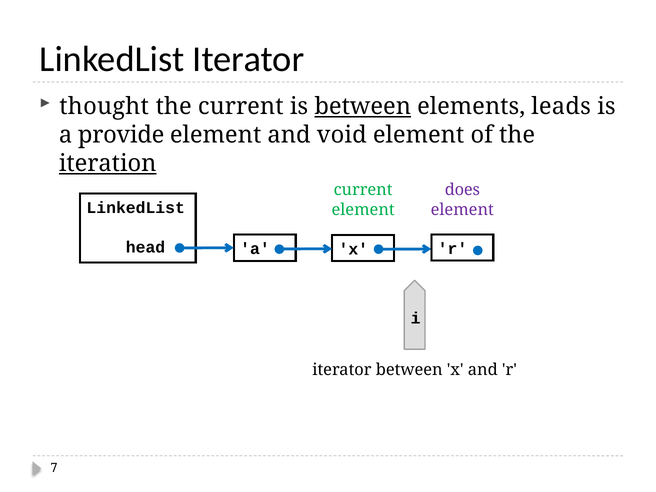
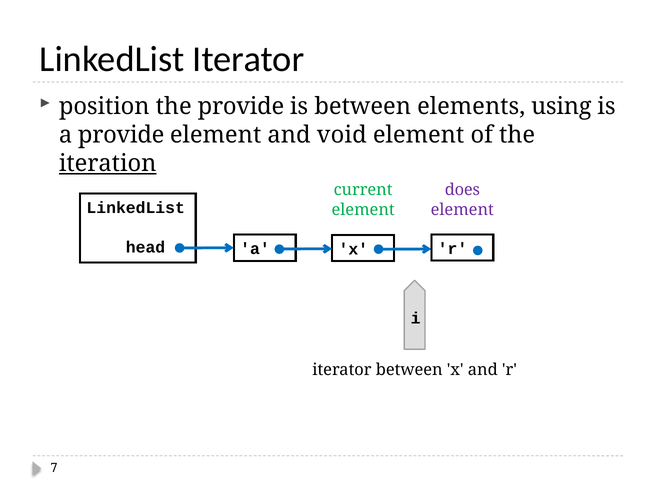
thought: thought -> position
the current: current -> provide
between at (363, 107) underline: present -> none
leads: leads -> using
